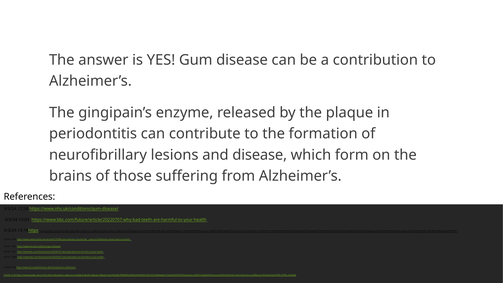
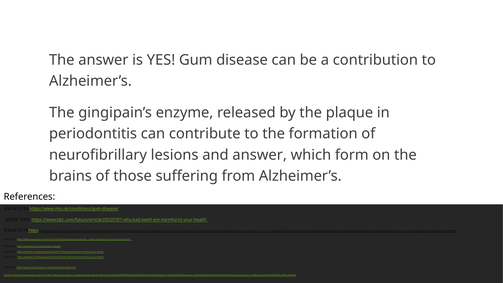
and disease: disease -> answer
